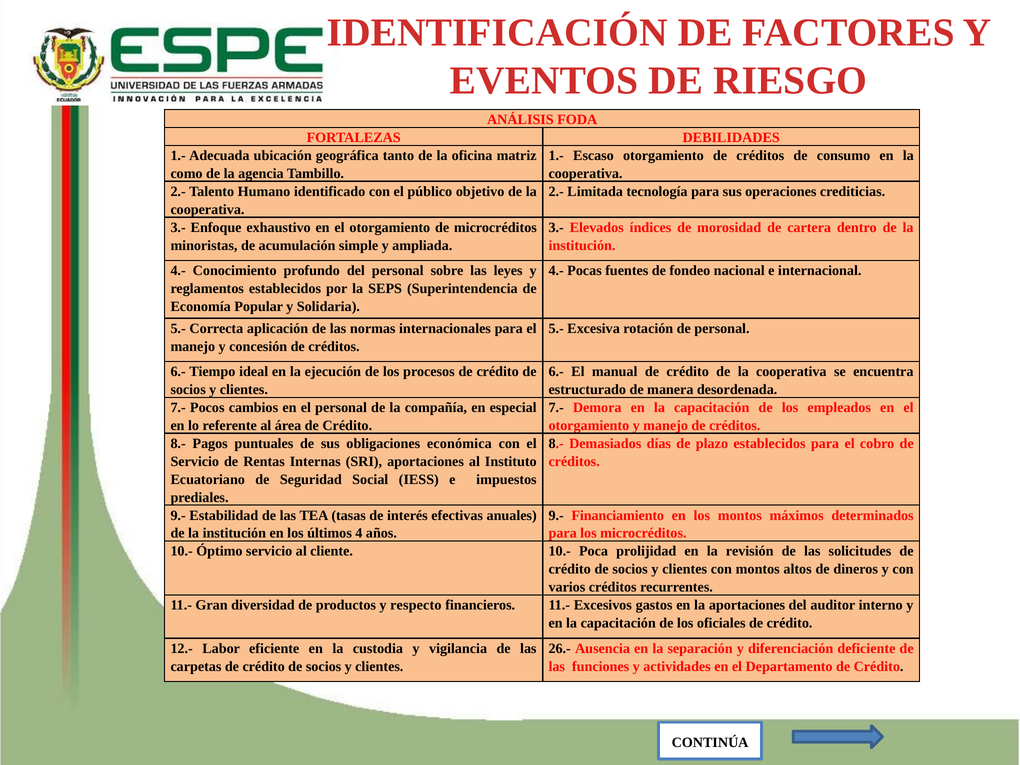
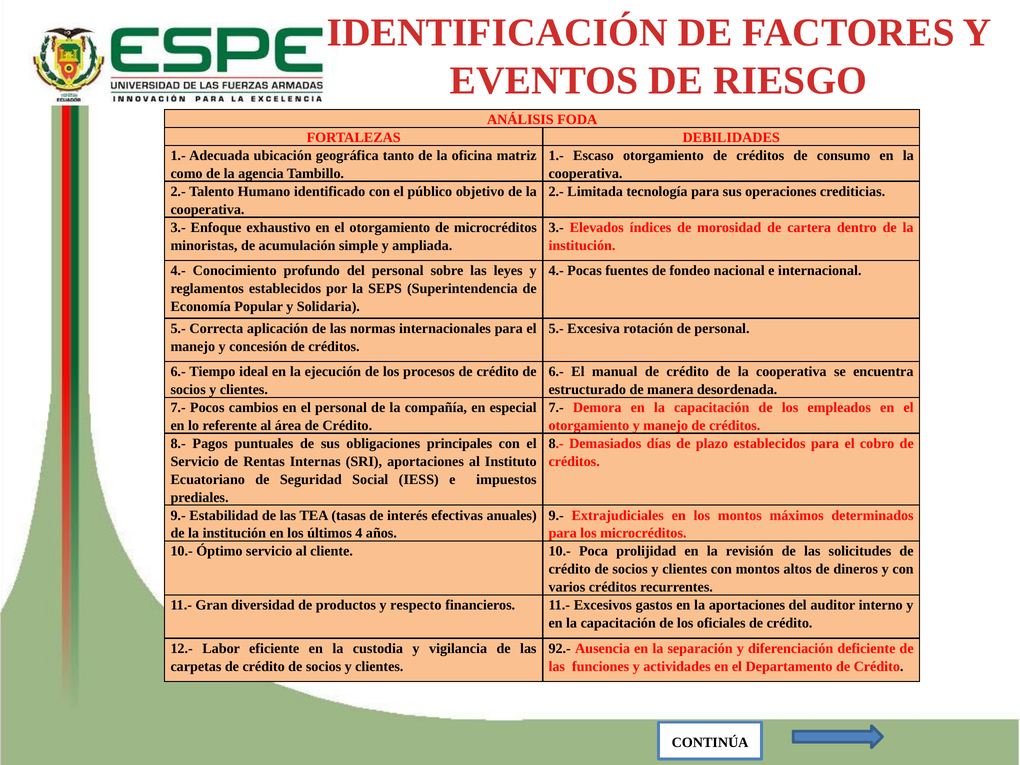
económica: económica -> principales
Financiamiento: Financiamiento -> Extrajudiciales
26.-: 26.- -> 92.-
